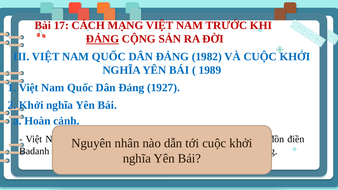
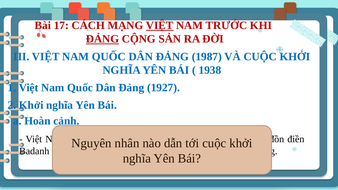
VIỆT at (160, 26) underline: none -> present
1982: 1982 -> 1987
1989: 1989 -> 1938
